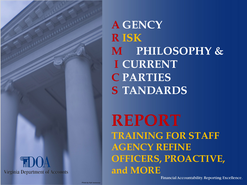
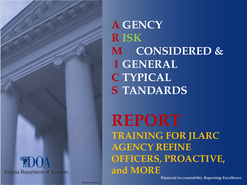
ISK colour: yellow -> light green
PHILOSOPHY: PHILOSOPHY -> CONSIDERED
CURRENT: CURRENT -> GENERAL
PARTIES: PARTIES -> TYPICAL
STAFF: STAFF -> JLARC
